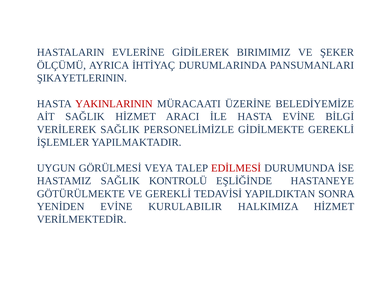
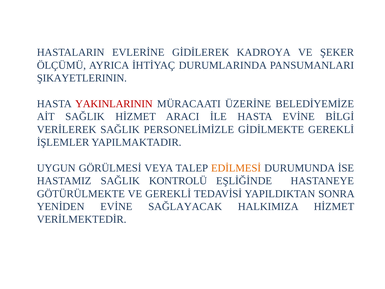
BIRIMIMIZ: BIRIMIMIZ -> KADROYA
EDİLMESİ colour: red -> orange
KURULABILIR: KURULABILIR -> SAĞLAYACAK
